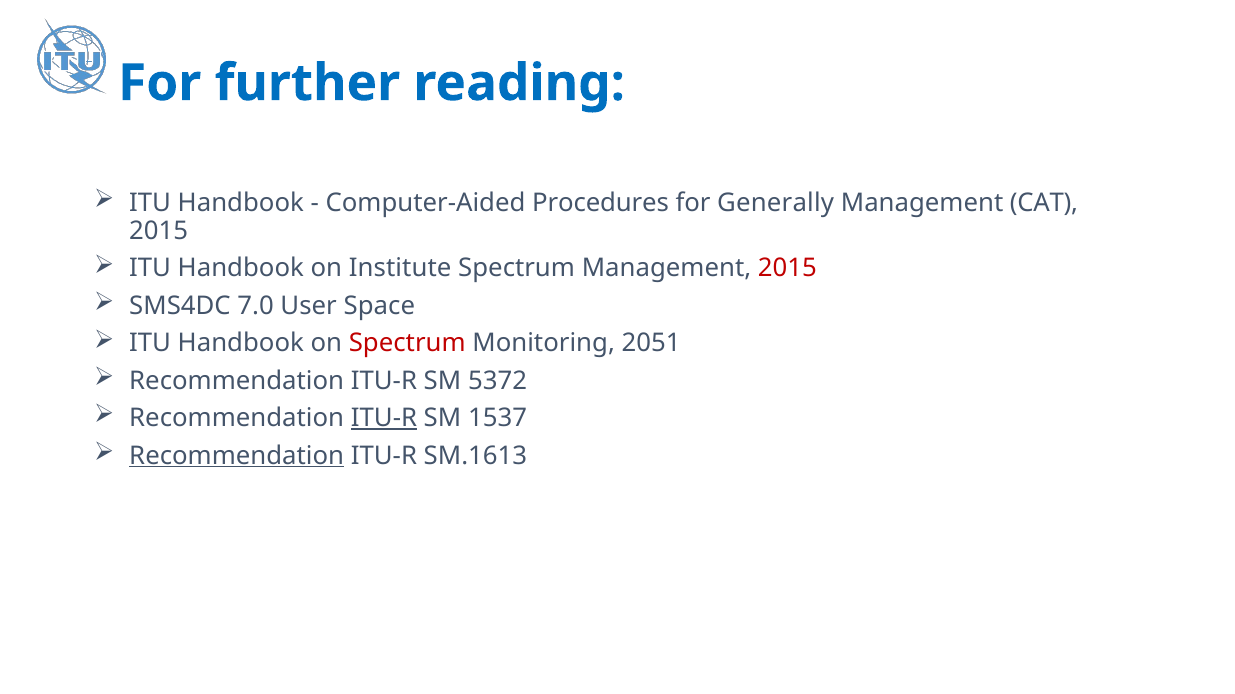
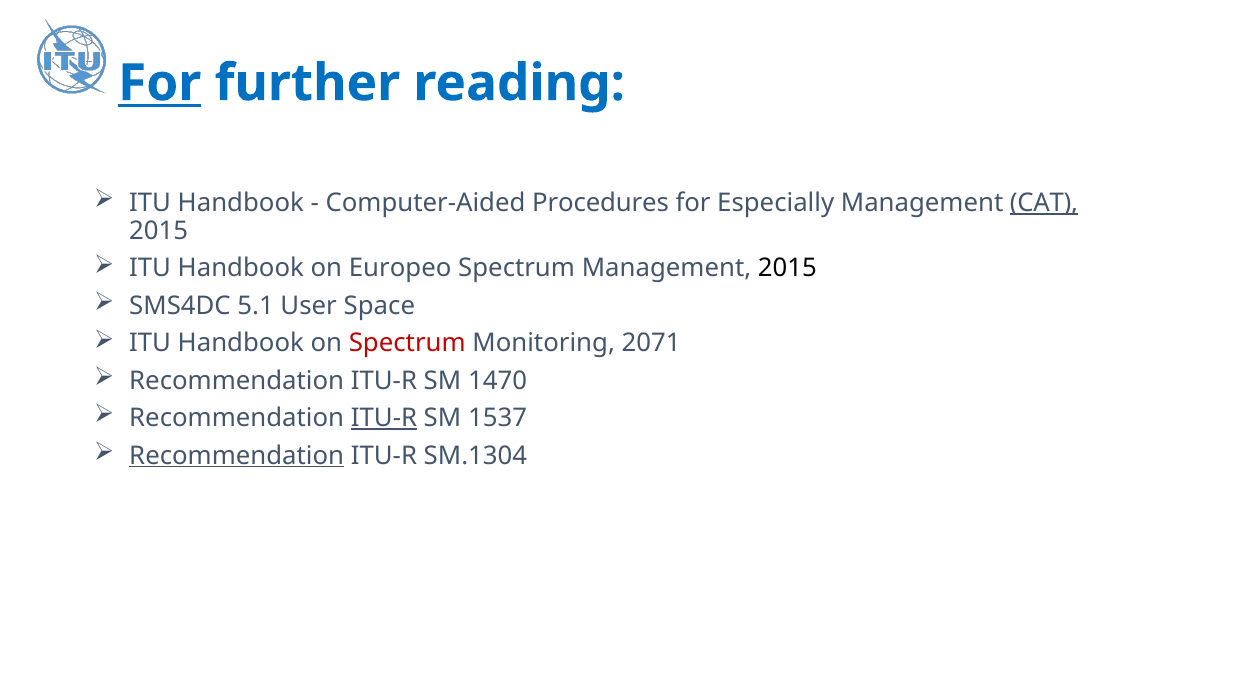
For at (160, 83) underline: none -> present
Generally: Generally -> Especially
CAT underline: none -> present
Institute: Institute -> Europeo
2015 at (787, 269) colour: red -> black
7.0: 7.0 -> 5.1
2051: 2051 -> 2071
5372: 5372 -> 1470
SM.1613: SM.1613 -> SM.1304
